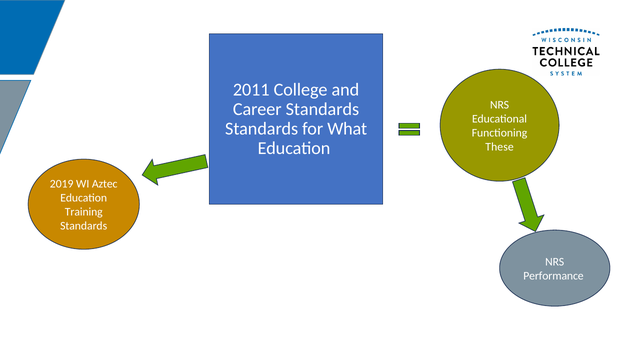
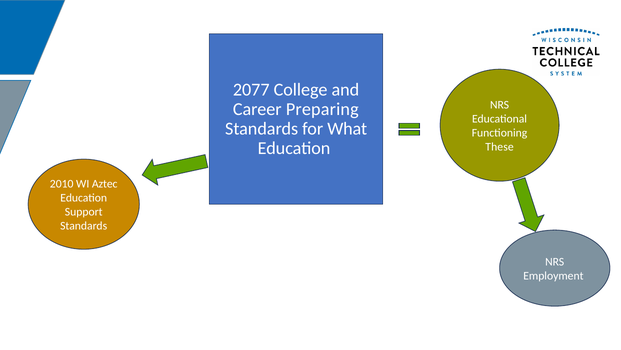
2011: 2011 -> 2077
Career Standards: Standards -> Preparing
2019: 2019 -> 2010
Training: Training -> Support
Performance: Performance -> Employment
